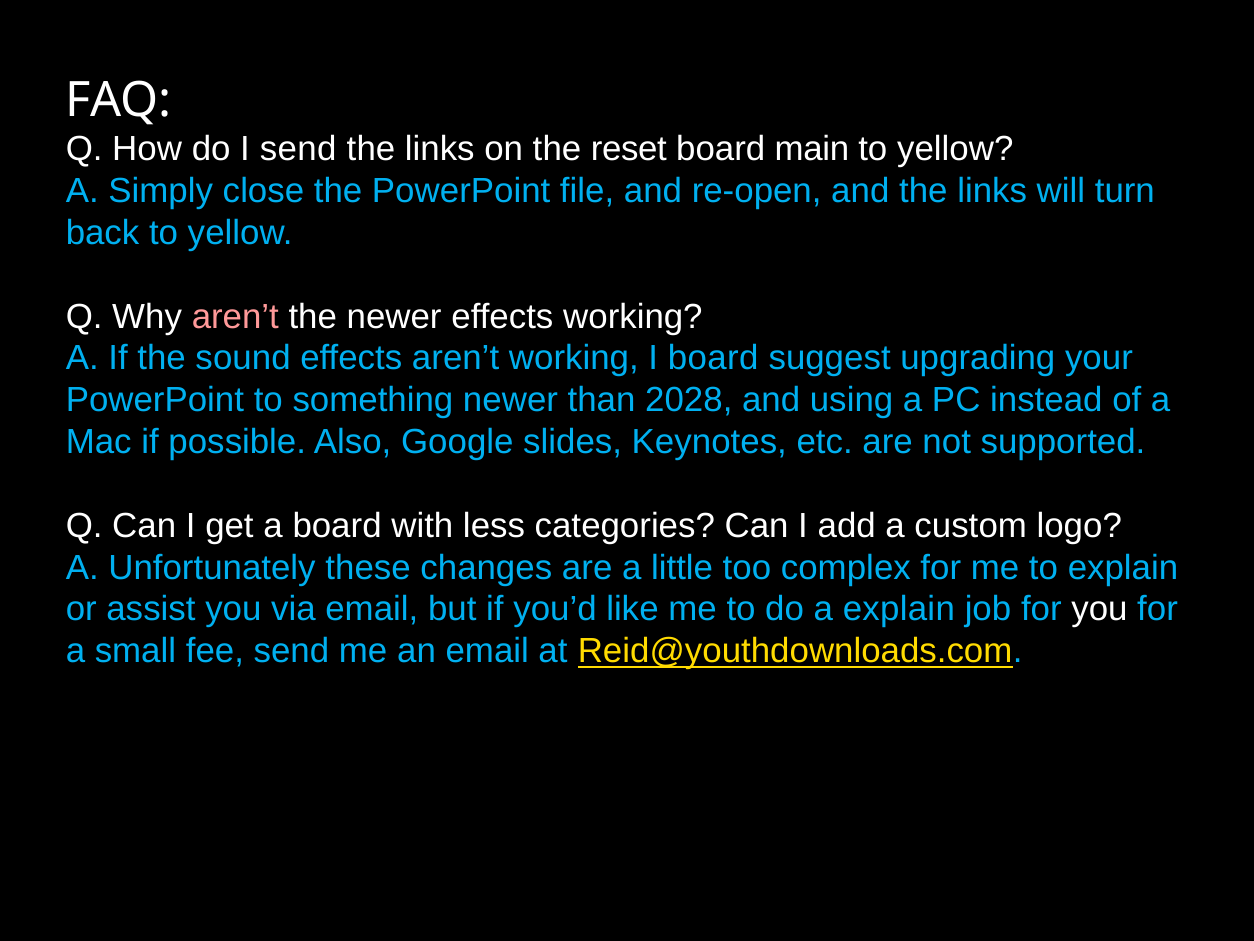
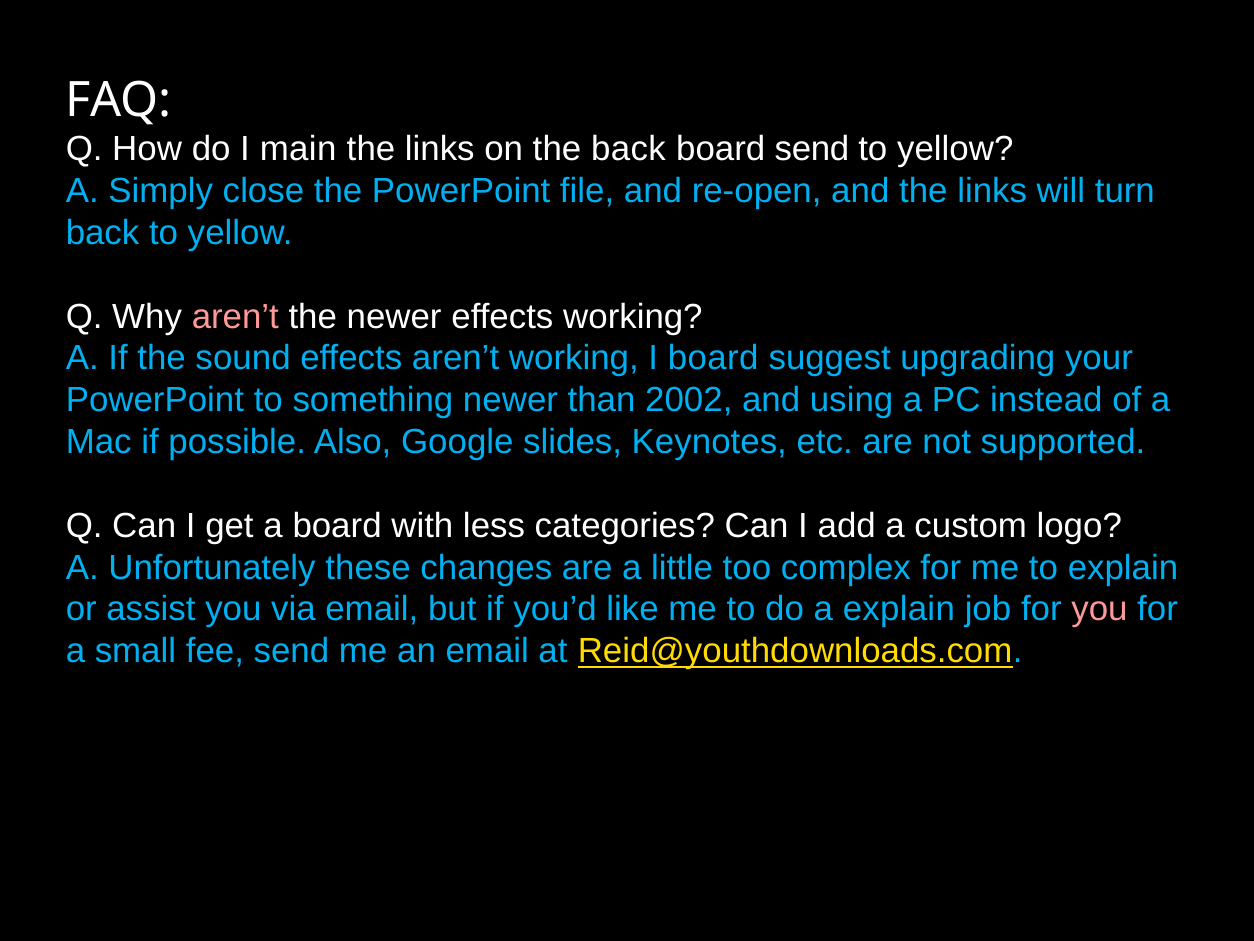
I send: send -> main
the reset: reset -> back
board main: main -> send
2028: 2028 -> 2002
you at (1099, 609) colour: white -> pink
